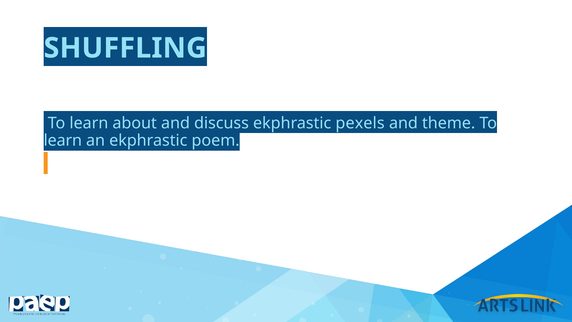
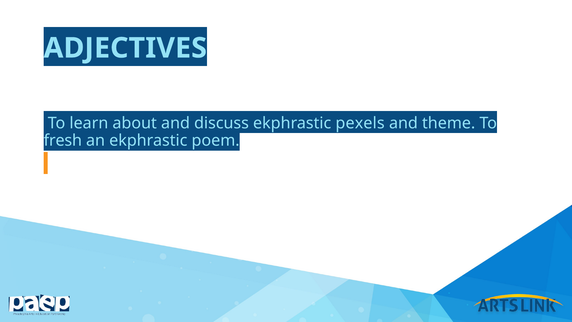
SHUFFLING: SHUFFLING -> ADJECTIVES
learn at (63, 140): learn -> fresh
